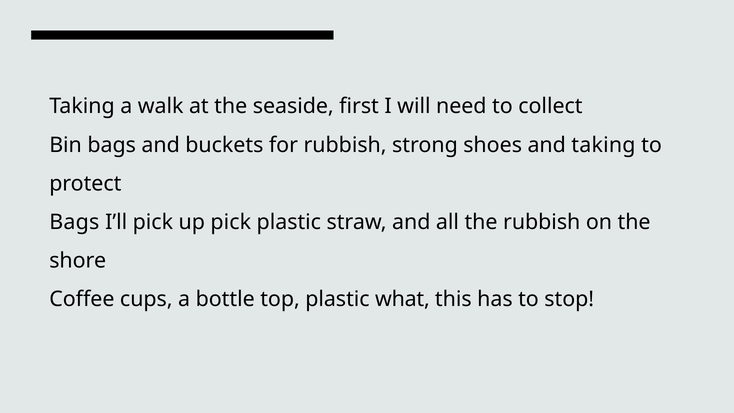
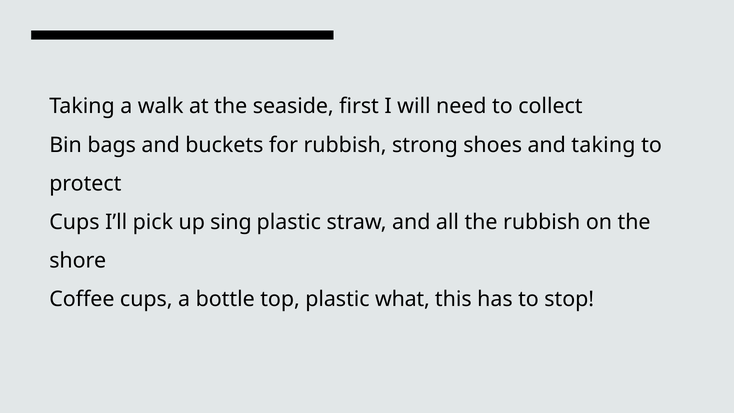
Bags at (74, 222): Bags -> Cups
up pick: pick -> sing
